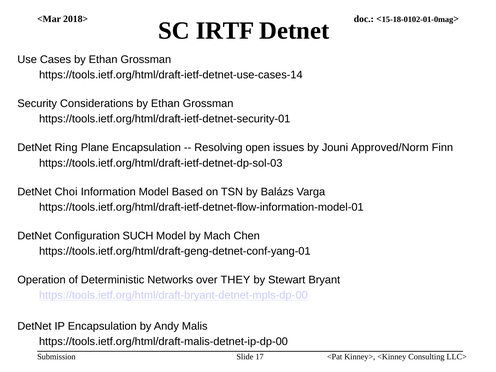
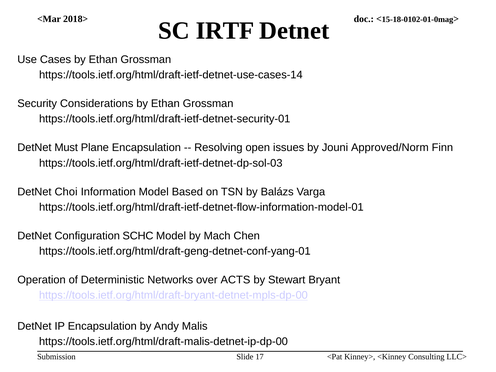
Ring: Ring -> Must
SUCH: SUCH -> SCHC
THEY: THEY -> ACTS
